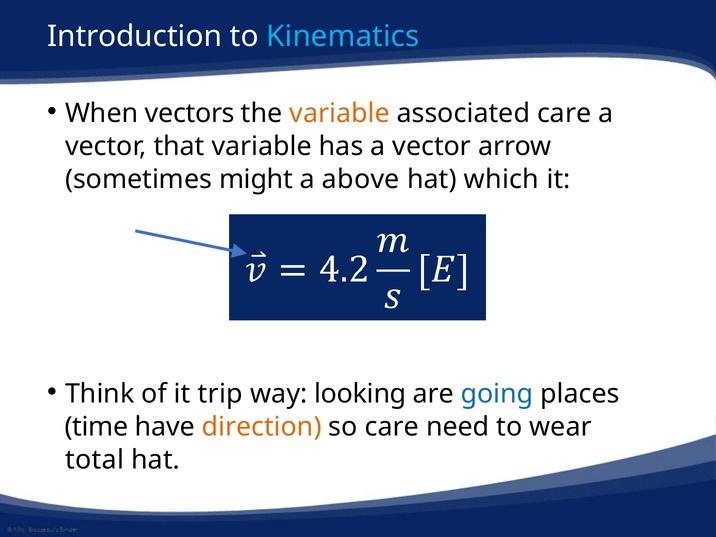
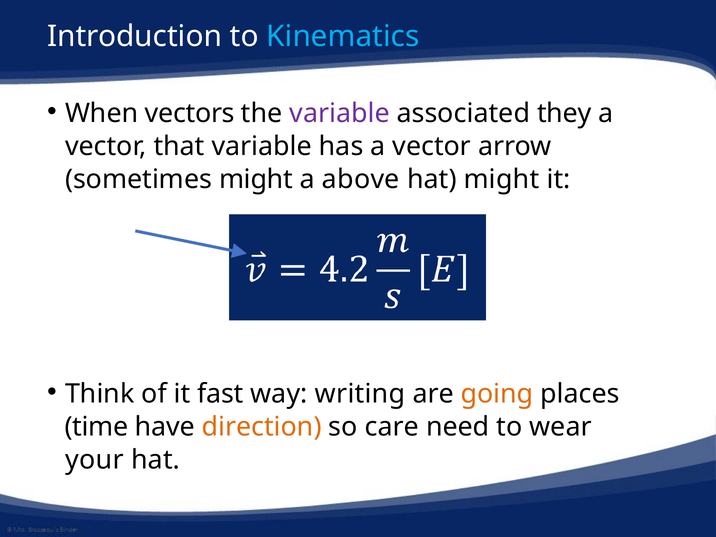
variable at (340, 113) colour: orange -> purple
associated care: care -> they
hat which: which -> might
trip: trip -> fast
looking: looking -> writing
going colour: blue -> orange
total: total -> your
